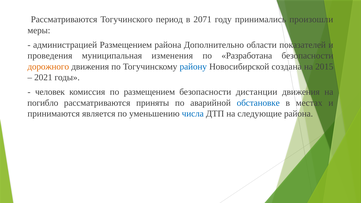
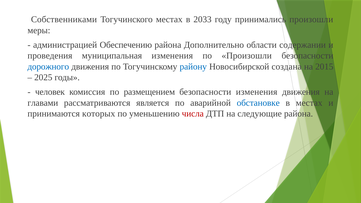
Рассматриваются at (64, 19): Рассматриваются -> Собственниками
Тогучинского период: период -> местах
2071: 2071 -> 2033
администрацией Размещением: Размещением -> Обеспечению
показателей: показателей -> содержании
по Разработана: Разработана -> Произошли
дорожного colour: orange -> blue
2021: 2021 -> 2025
безопасности дистанции: дистанции -> изменения
погибло: погибло -> главами
приняты: приняты -> является
является: является -> которых
числа colour: blue -> red
